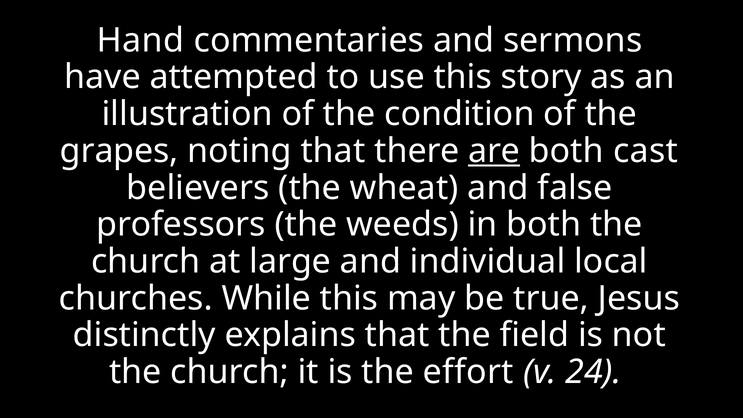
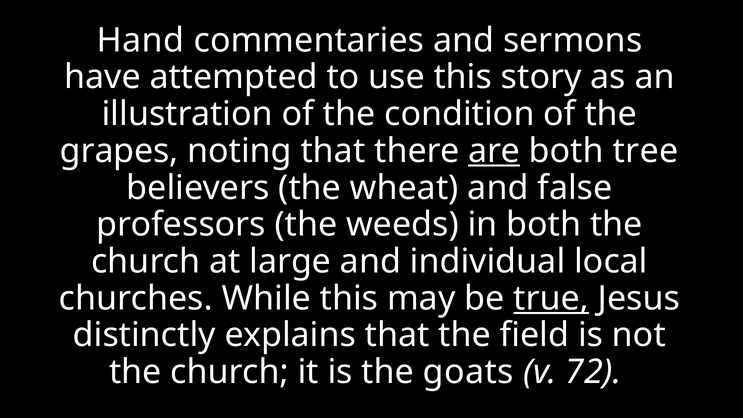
cast: cast -> tree
true underline: none -> present
effort: effort -> goats
24: 24 -> 72
